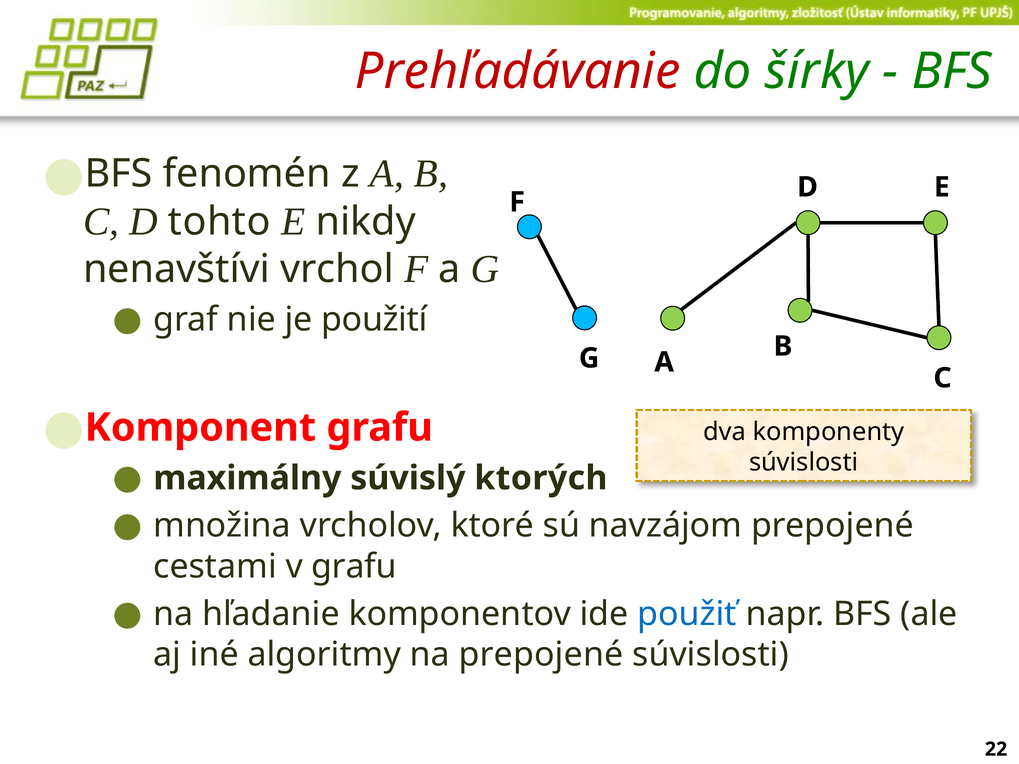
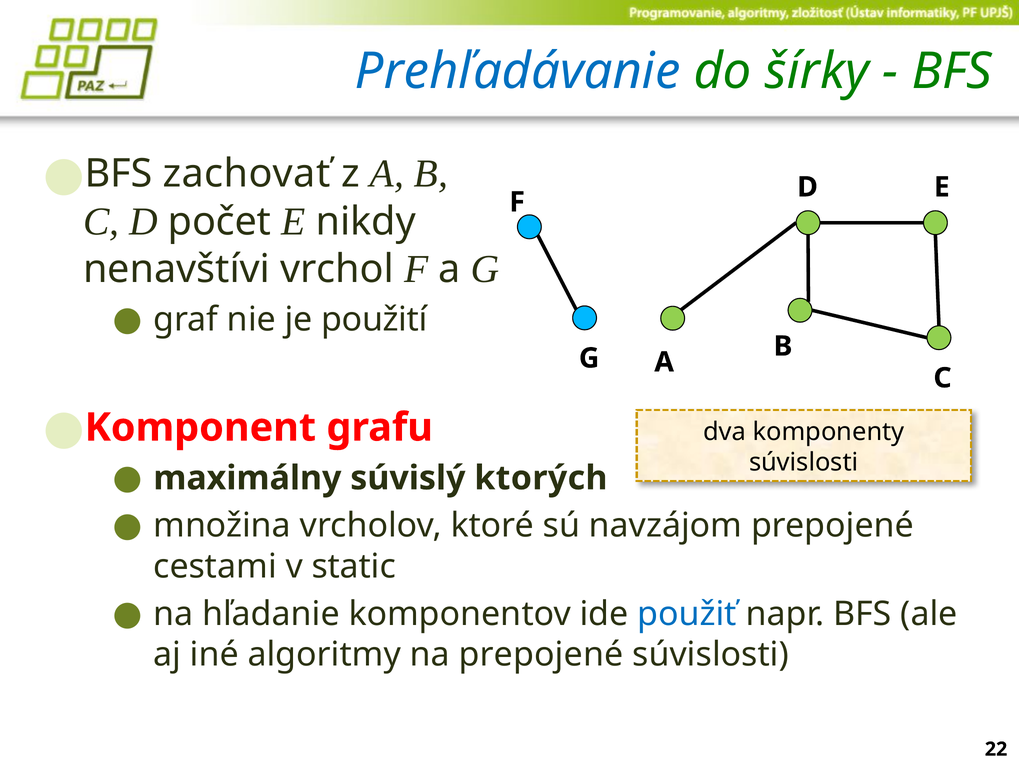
Prehľadávanie colour: red -> blue
fenomén: fenomén -> zachovať
tohto: tohto -> počet
v grafu: grafu -> static
